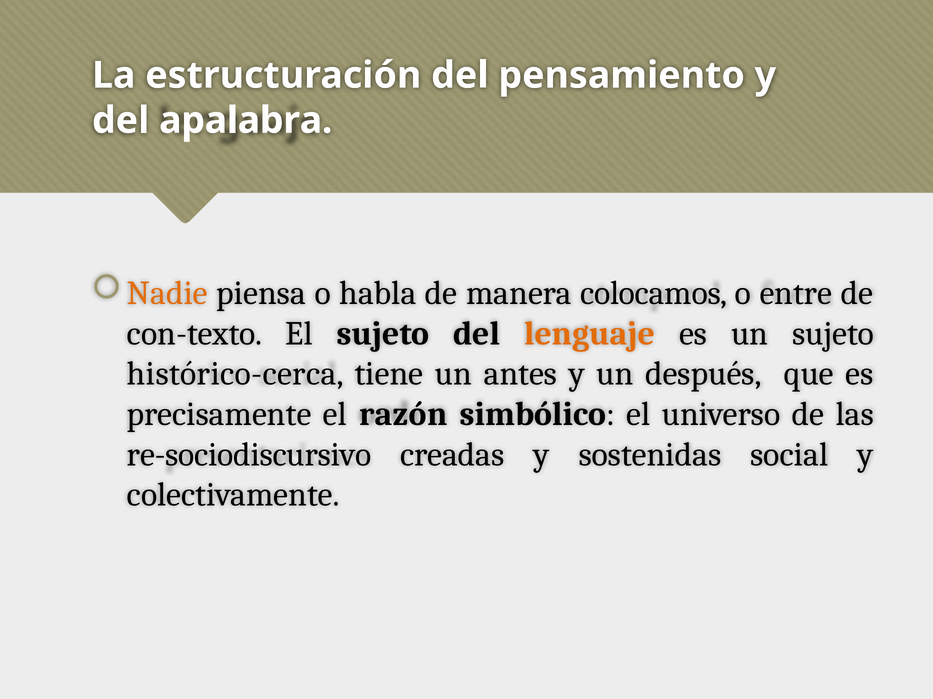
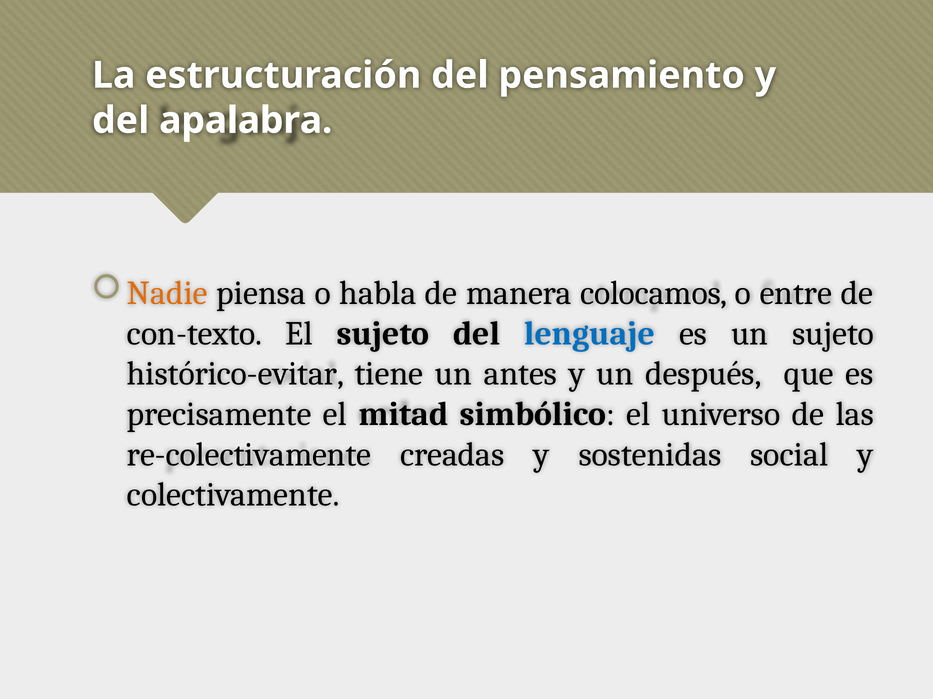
lenguaje colour: orange -> blue
histórico-cerca: histórico-cerca -> histórico-evitar
razón: razón -> mitad
re-sociodiscursivo: re-sociodiscursivo -> re-colectivamente
